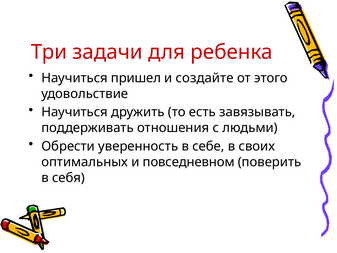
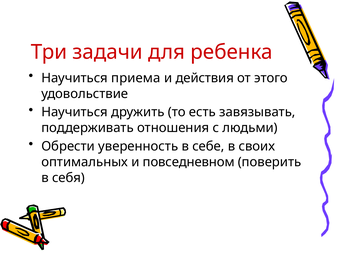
пришел: пришел -> приема
создайте: создайте -> действия
